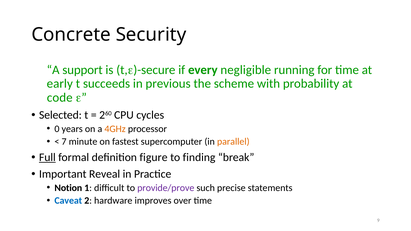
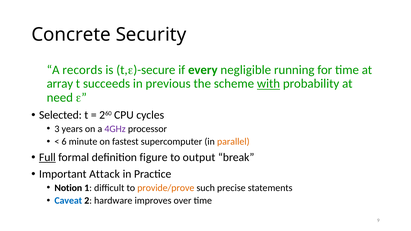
support: support -> records
early: early -> array
with underline: none -> present
code: code -> need
0: 0 -> 3
4GHz colour: orange -> purple
7: 7 -> 6
finding: finding -> output
Reveal: Reveal -> Attack
provide/prove colour: purple -> orange
